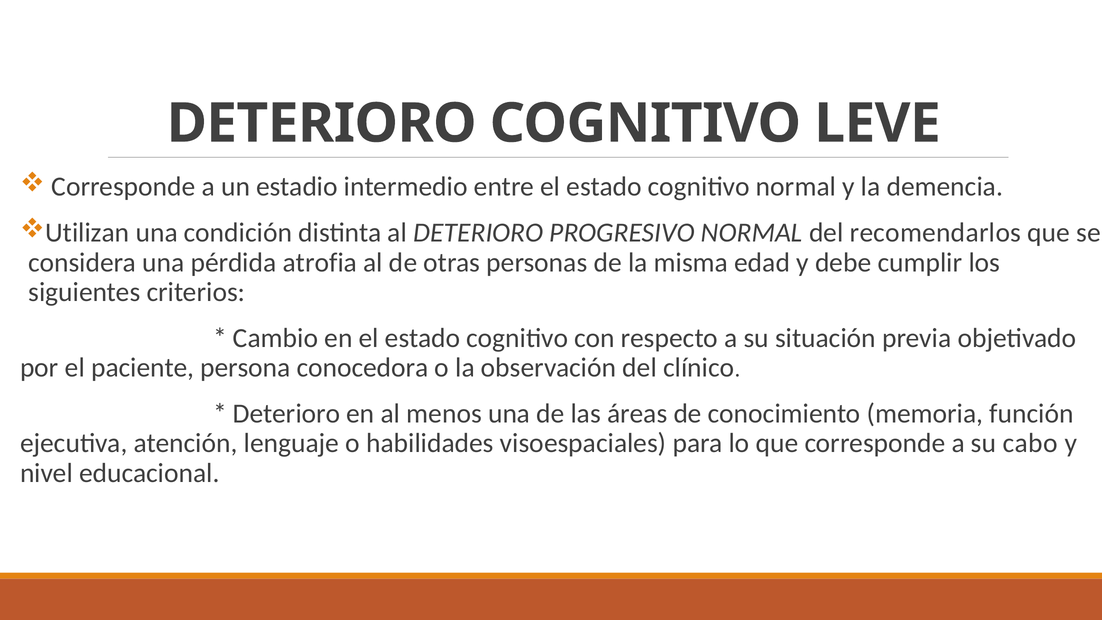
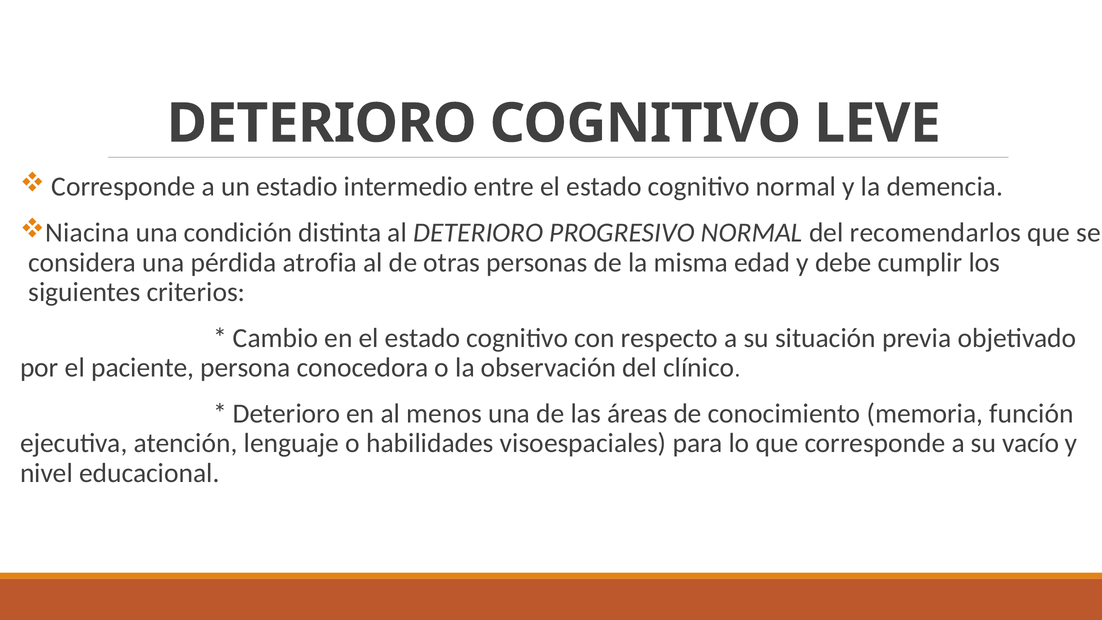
Utilizan: Utilizan -> Niacina
cabo: cabo -> vacío
